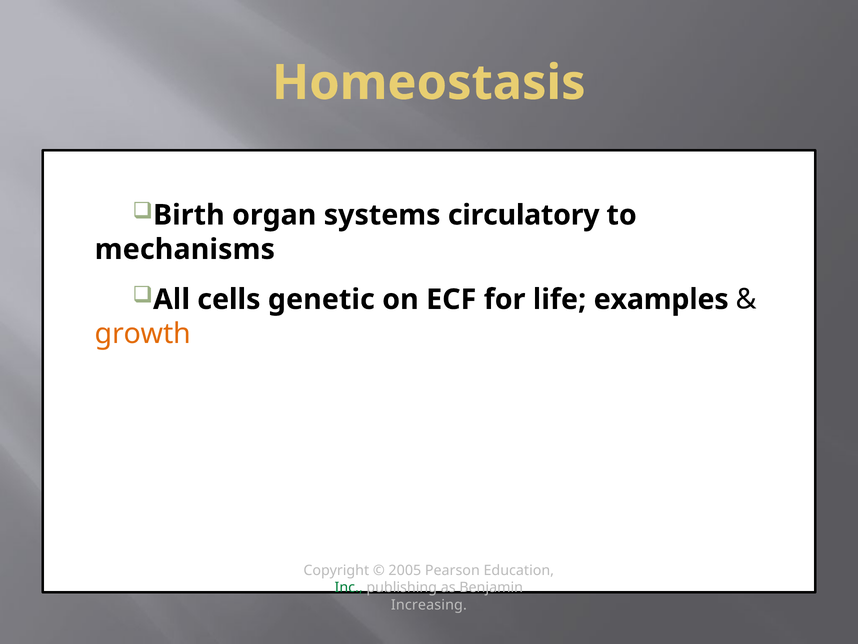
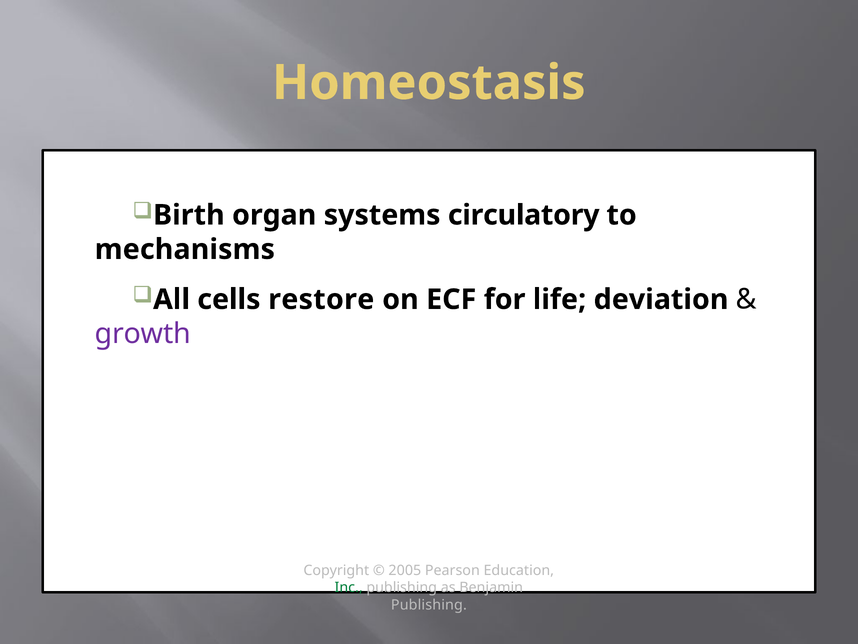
genetic: genetic -> restore
examples: examples -> deviation
growth colour: orange -> purple
Increasing at (429, 604): Increasing -> Publishing
